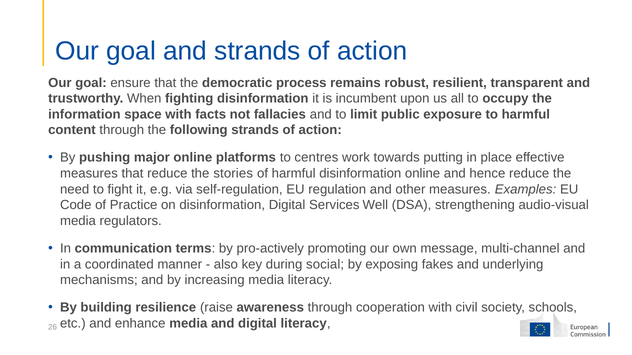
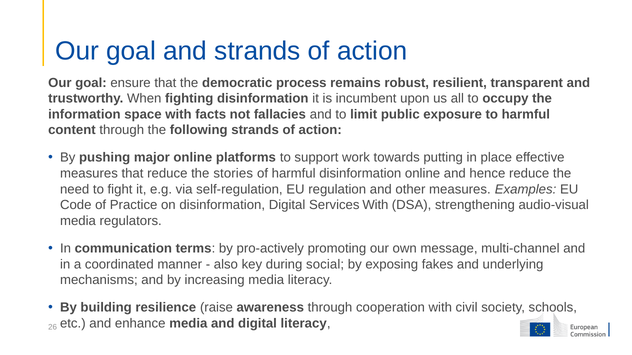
centres: centres -> support
Services Well: Well -> With
